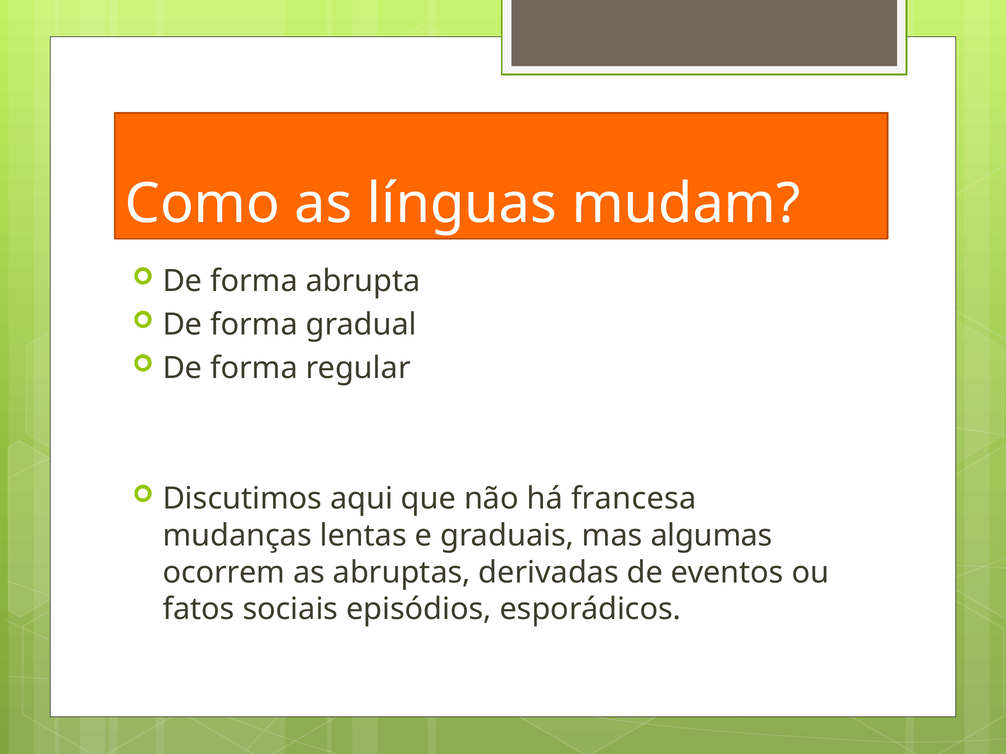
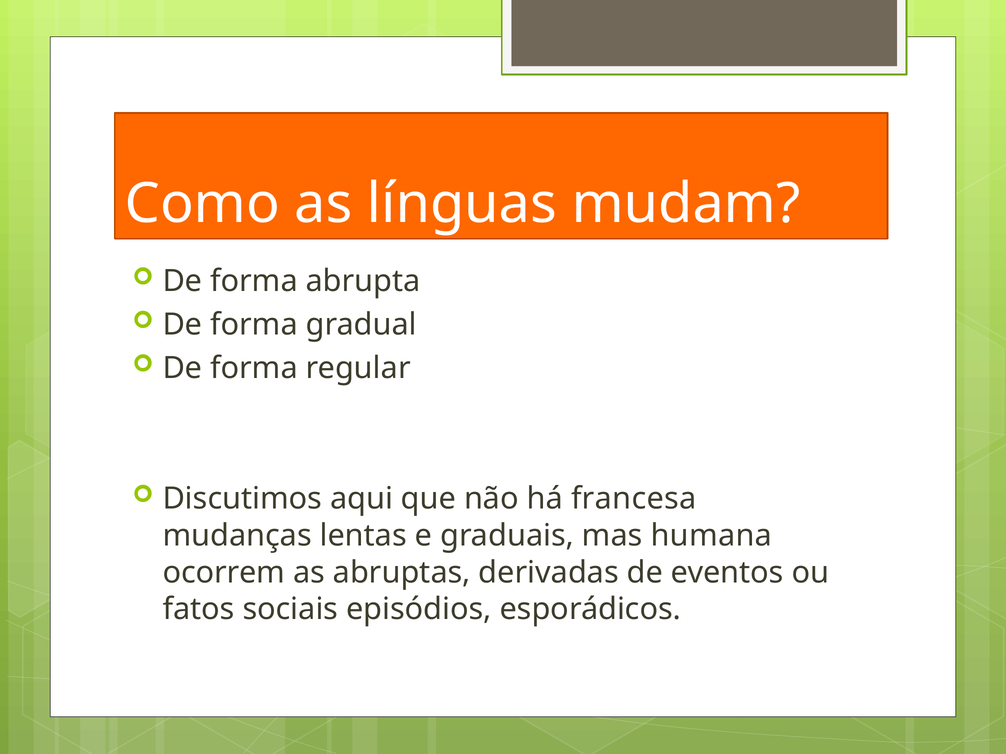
algumas: algumas -> humana
